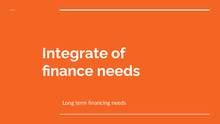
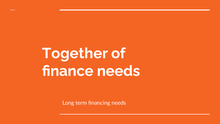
Integrate: Integrate -> Together
